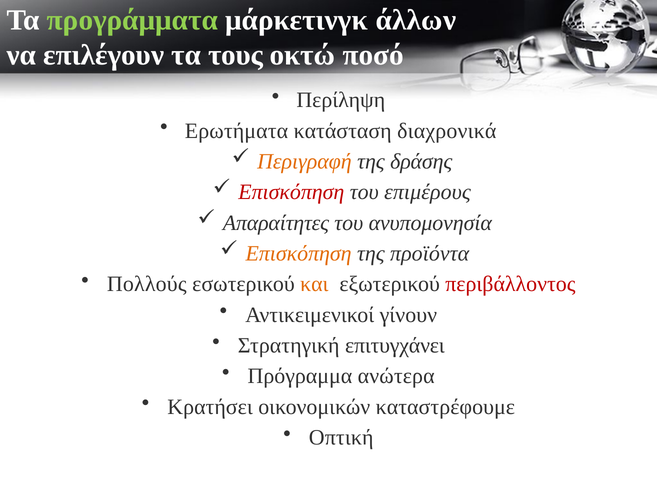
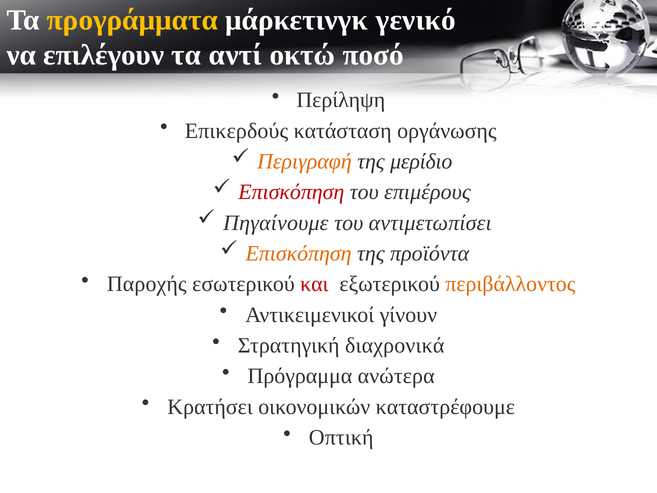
προγράμματα colour: light green -> yellow
άλλων: άλλων -> γενικό
τους: τους -> αντί
Ερωτήματα: Ερωτήματα -> Επικερδούς
διαχρονικά: διαχρονικά -> οργάνωσης
δράσης: δράσης -> μερίδιο
Απαραίτητες: Απαραίτητες -> Πηγαίνουμε
ανυπομονησία: ανυπομονησία -> αντιμετωπίσει
Πολλούς: Πολλούς -> Παροχής
και colour: orange -> red
περιβάλλοντος colour: red -> orange
επιτυγχάνει: επιτυγχάνει -> διαχρονικά
